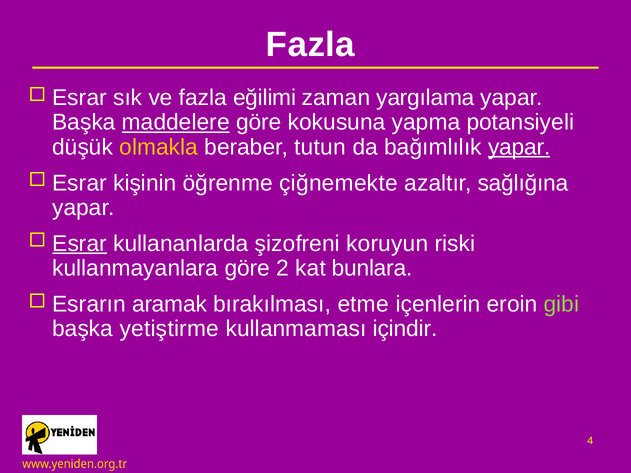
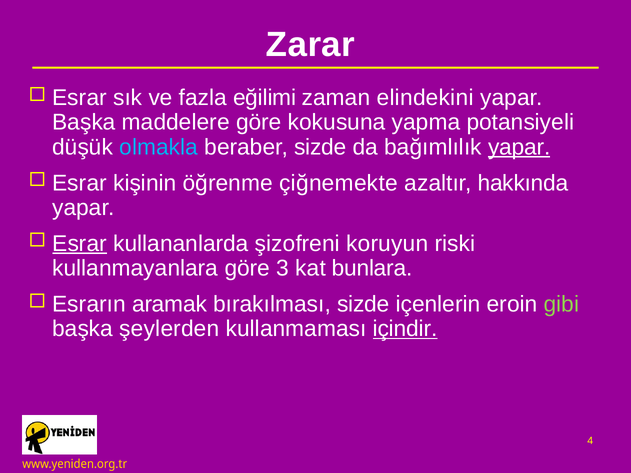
Fazla at (310, 45): Fazla -> Zarar
yargılama: yargılama -> elindekini
maddelere underline: present -> none
olmakla colour: yellow -> light blue
beraber tutun: tutun -> sizde
sağlığına: sağlığına -> hakkında
2: 2 -> 3
bırakılması etme: etme -> sizde
yetiştirme: yetiştirme -> şeylerden
içindir underline: none -> present
